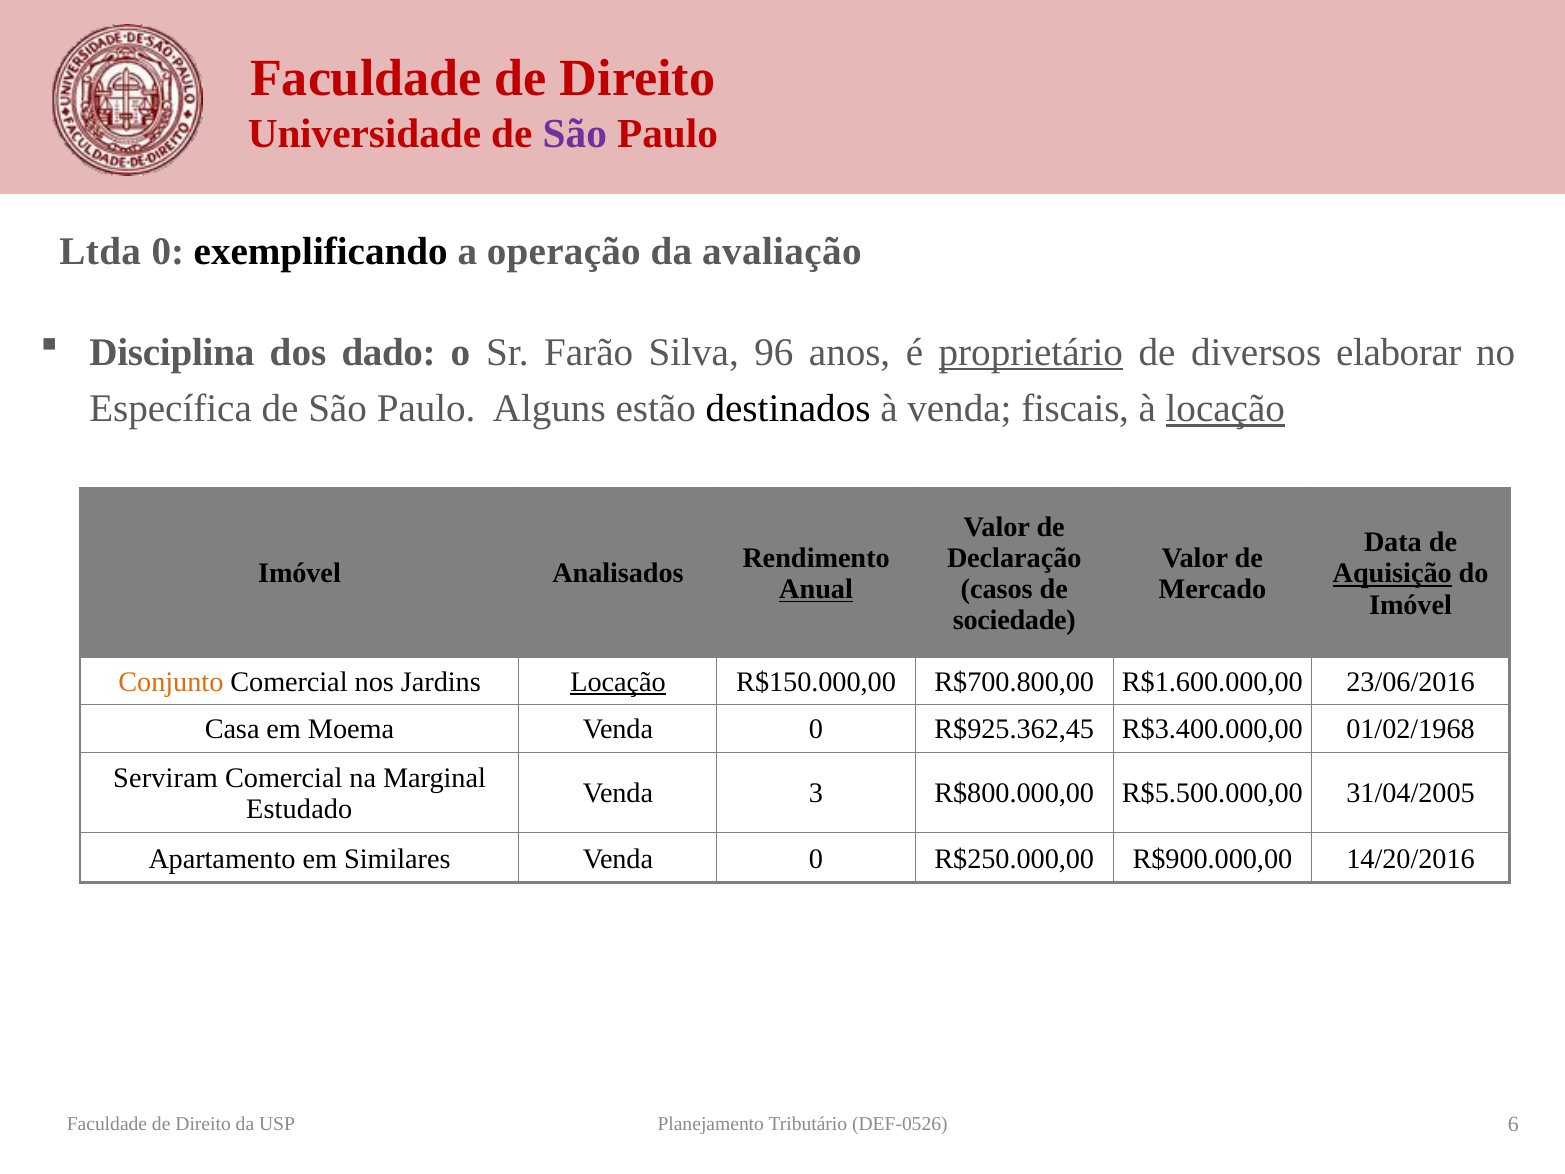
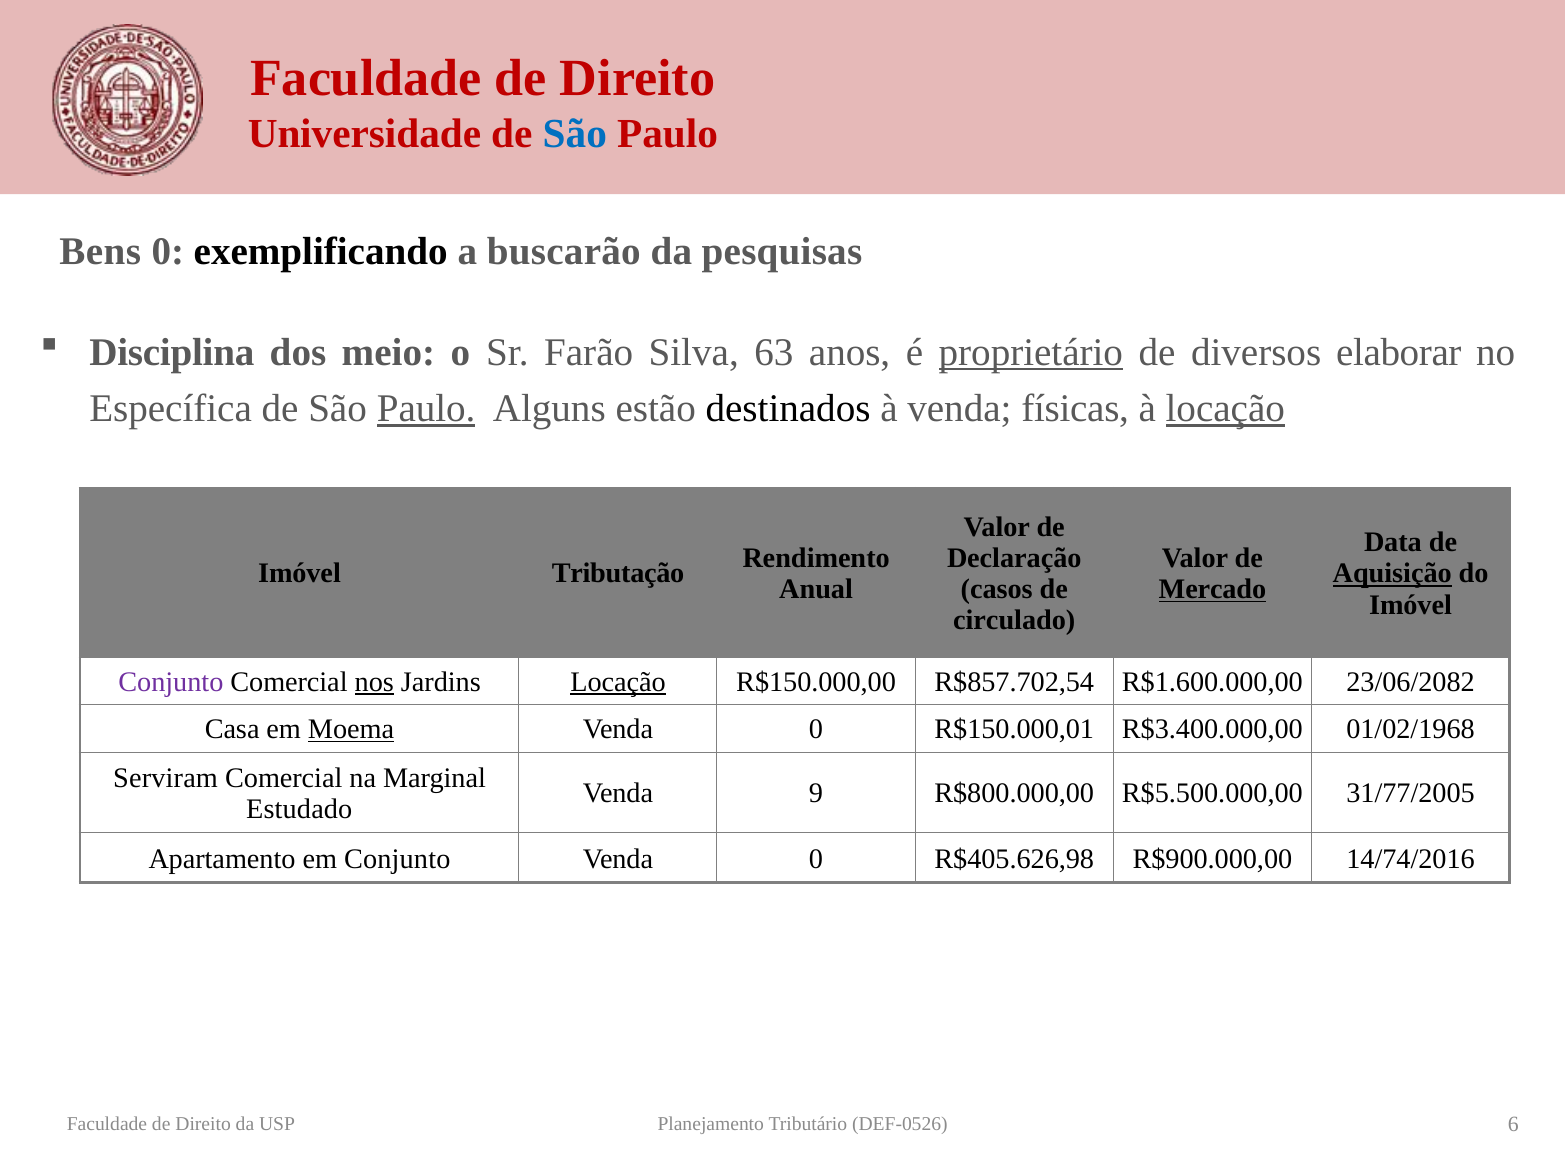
São at (575, 134) colour: purple -> blue
Ltda: Ltda -> Bens
operação: operação -> buscarão
avaliação: avaliação -> pesquisas
dado: dado -> meio
96: 96 -> 63
Paulo at (426, 409) underline: none -> present
fiscais: fiscais -> físicas
Analisados: Analisados -> Tributação
Anual underline: present -> none
Mercado underline: none -> present
sociedade: sociedade -> circulado
Conjunto at (171, 682) colour: orange -> purple
nos underline: none -> present
R$700.800,00: R$700.800,00 -> R$857.702,54
23/06/2016: 23/06/2016 -> 23/06/2082
Moema underline: none -> present
R$925.362,45: R$925.362,45 -> R$150.000,01
3: 3 -> 9
31/04/2005: 31/04/2005 -> 31/77/2005
em Similares: Similares -> Conjunto
R$250.000,00: R$250.000,00 -> R$405.626,98
14/20/2016: 14/20/2016 -> 14/74/2016
